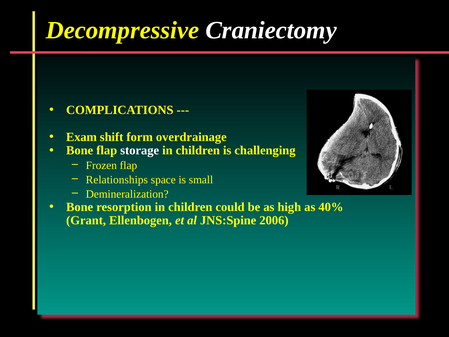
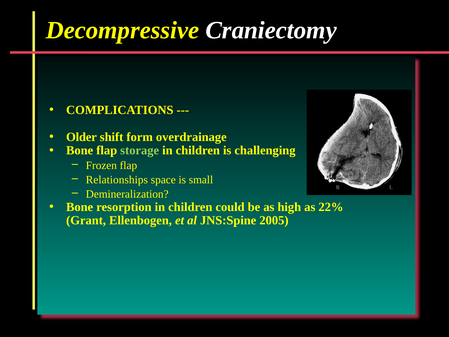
Exam: Exam -> Older
storage colour: white -> light green
40%: 40% -> 22%
2006: 2006 -> 2005
